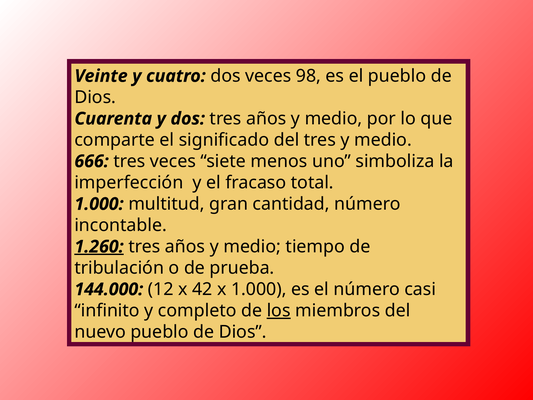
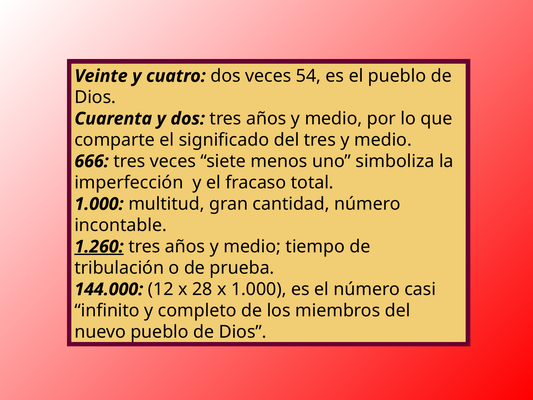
98: 98 -> 54
42: 42 -> 28
los underline: present -> none
